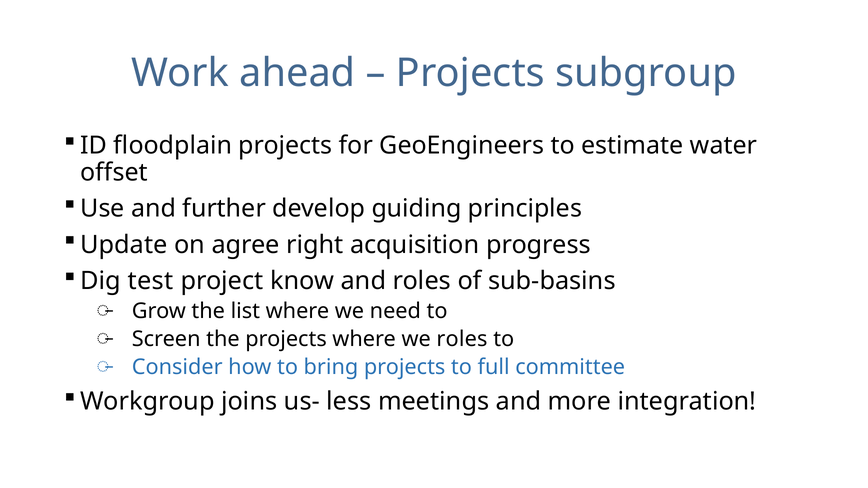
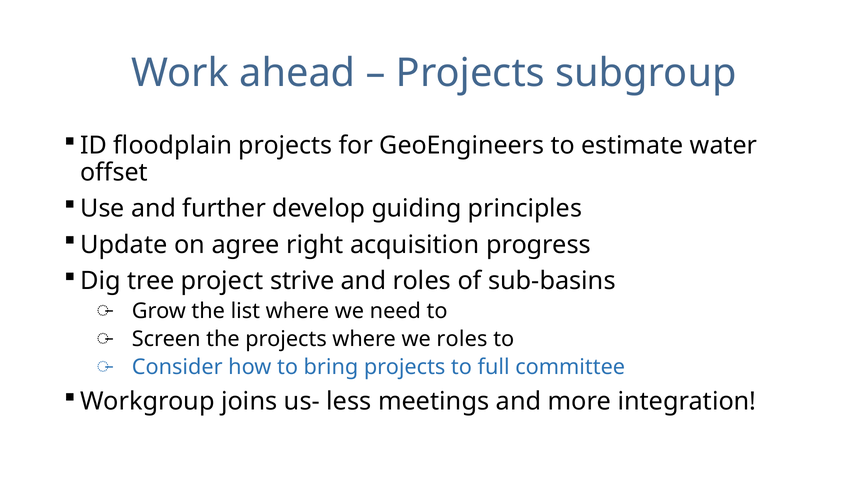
test: test -> tree
know: know -> strive
